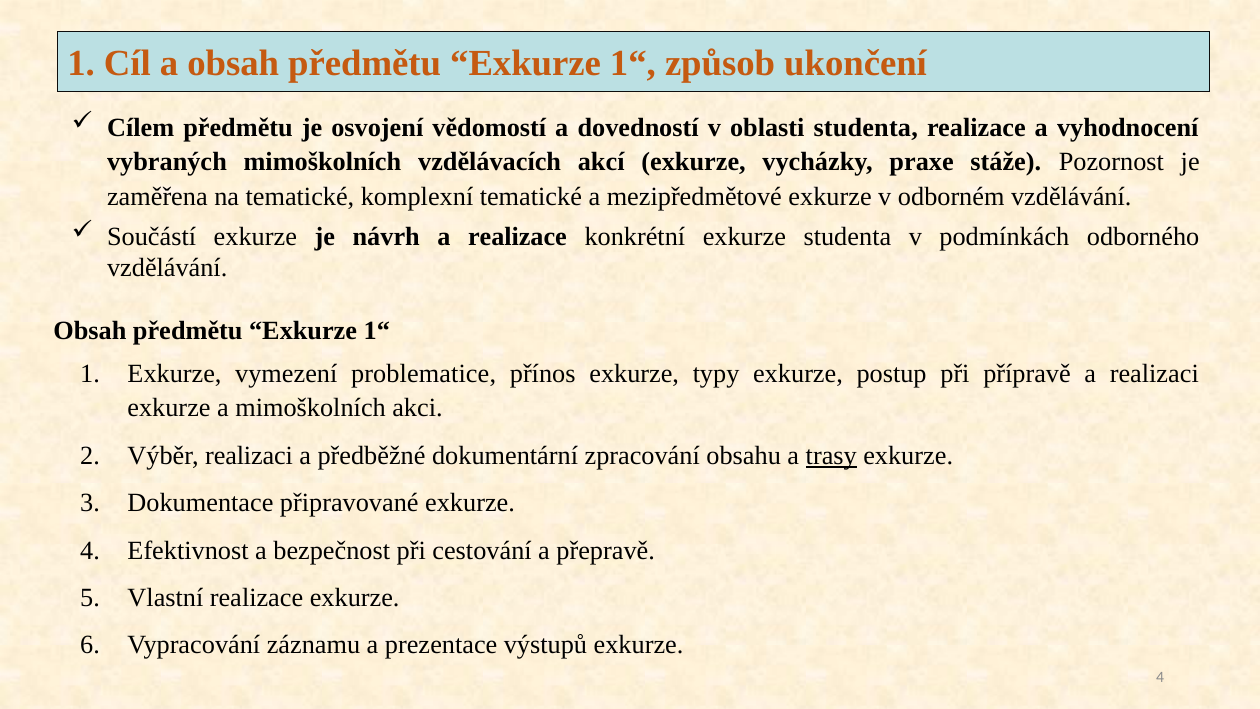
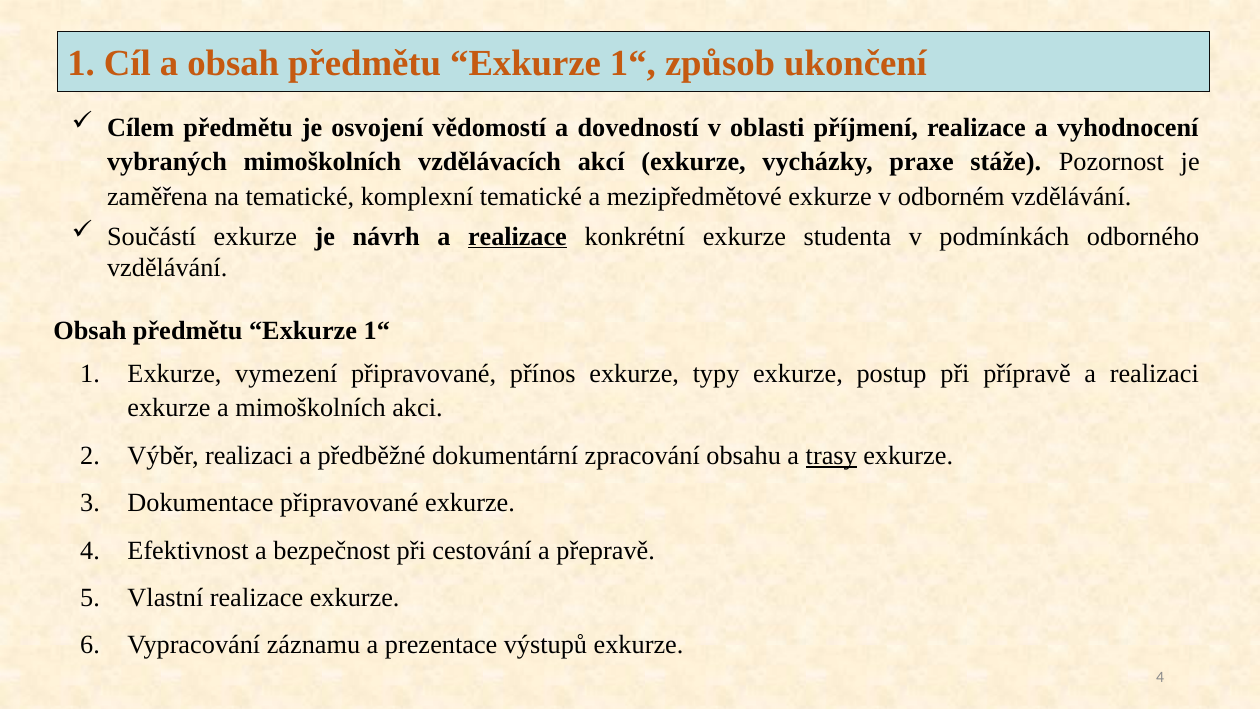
oblasti studenta: studenta -> příjmení
realizace at (517, 236) underline: none -> present
vymezení problematice: problematice -> připravované
